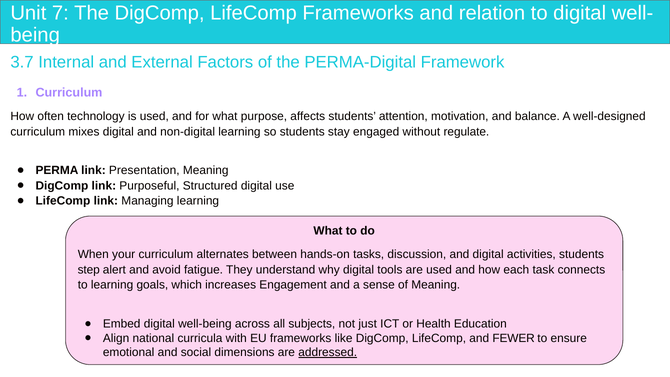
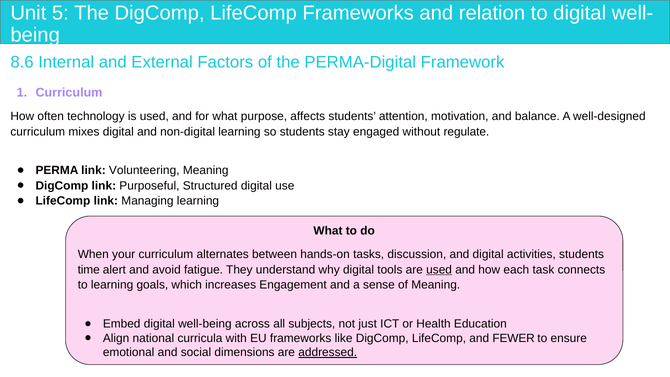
7: 7 -> 5
3.7: 3.7 -> 8.6
Presentation: Presentation -> Volunteering
step: step -> time
used at (439, 270) underline: none -> present
